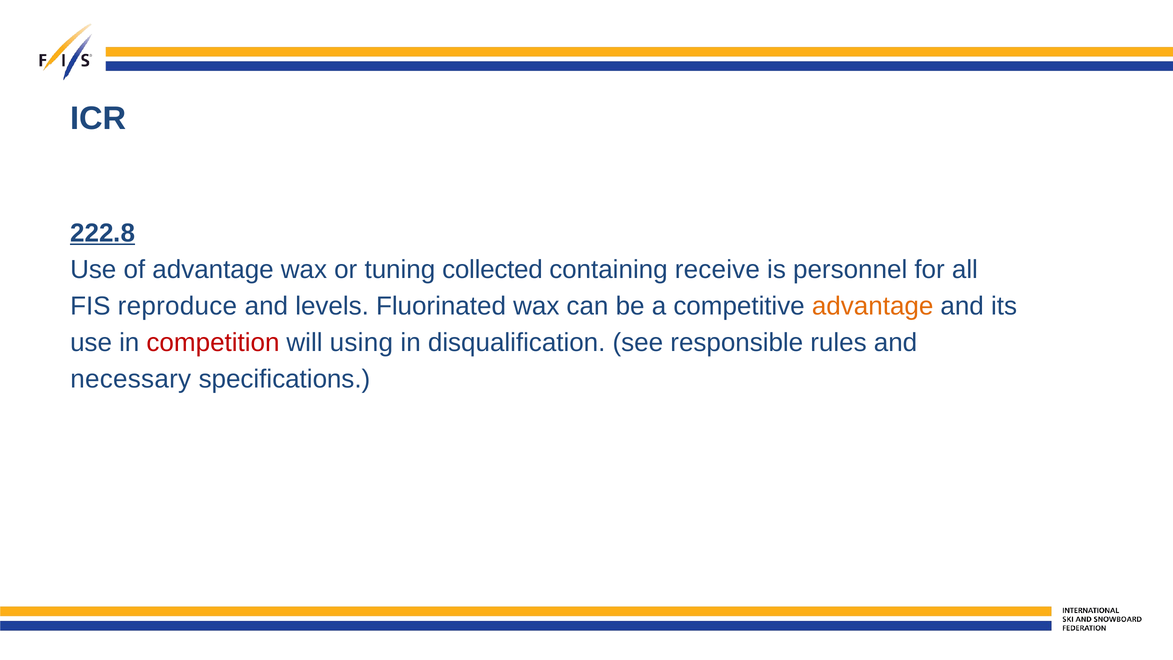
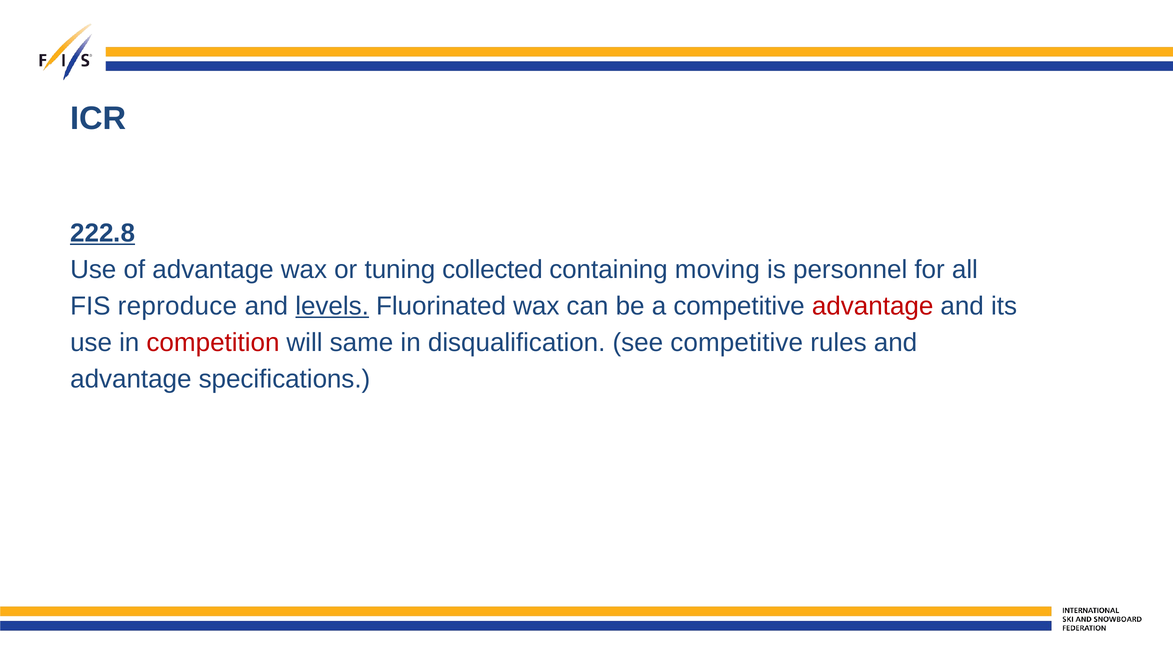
receive: receive -> moving
levels underline: none -> present
advantage at (873, 306) colour: orange -> red
using: using -> same
see responsible: responsible -> competitive
necessary at (131, 379): necessary -> advantage
